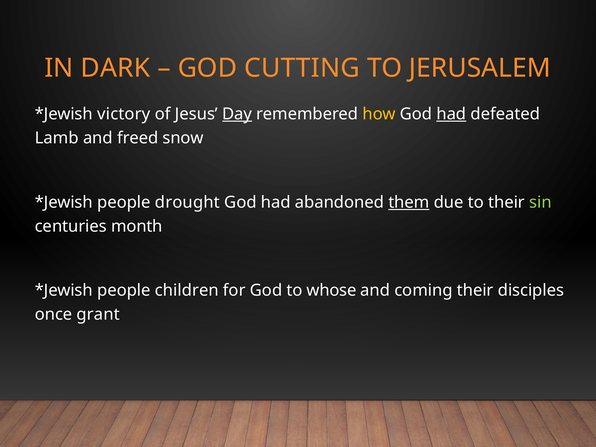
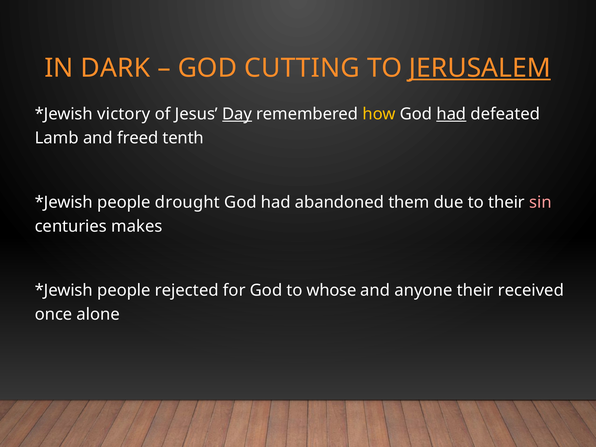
JERUSALEM underline: none -> present
snow: snow -> tenth
them underline: present -> none
sin colour: light green -> pink
month: month -> makes
children: children -> rejected
coming: coming -> anyone
disciples: disciples -> received
grant: grant -> alone
